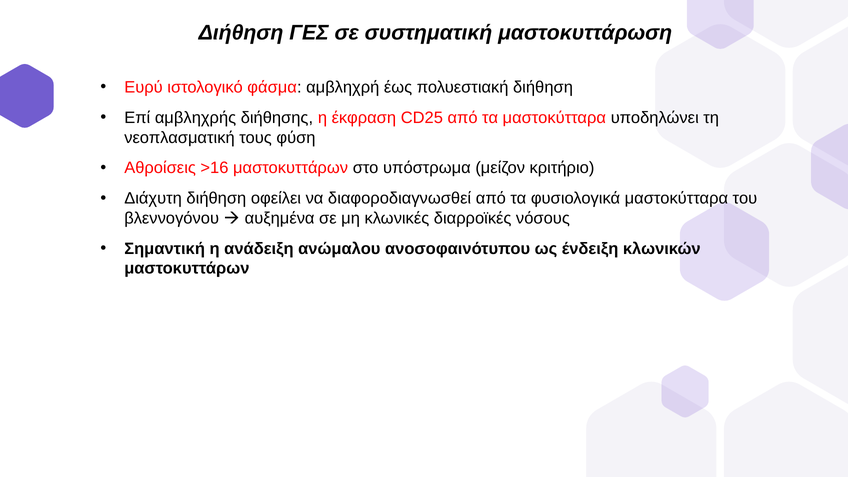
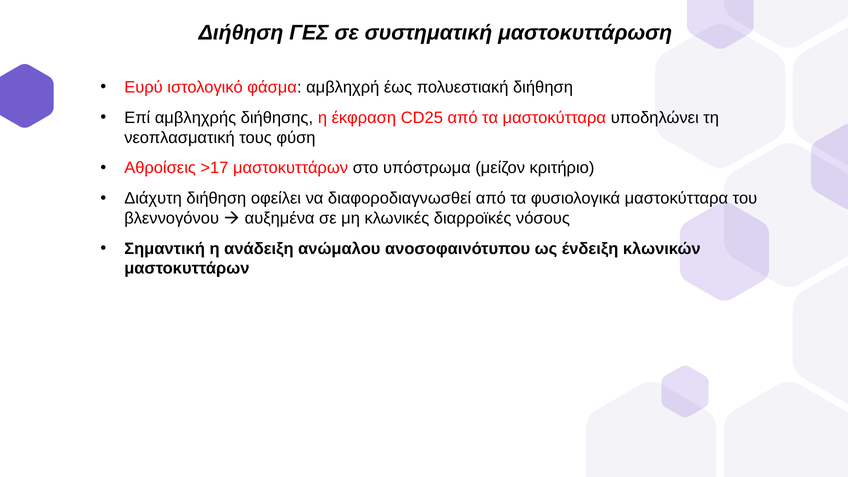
>16: >16 -> >17
